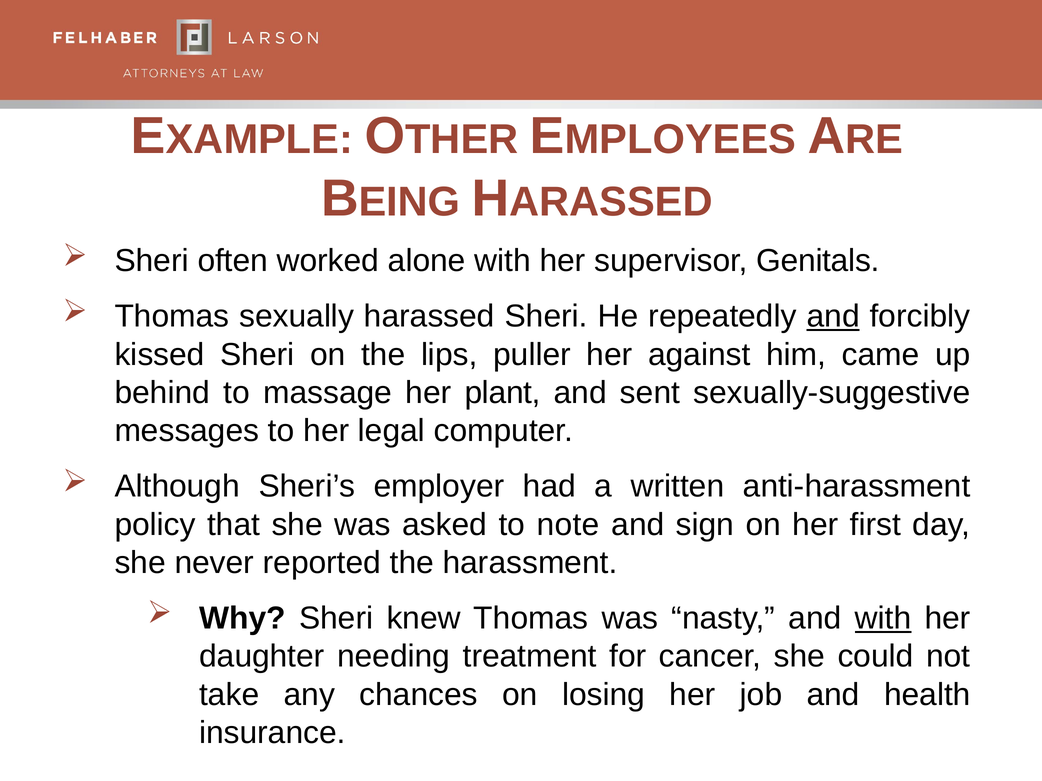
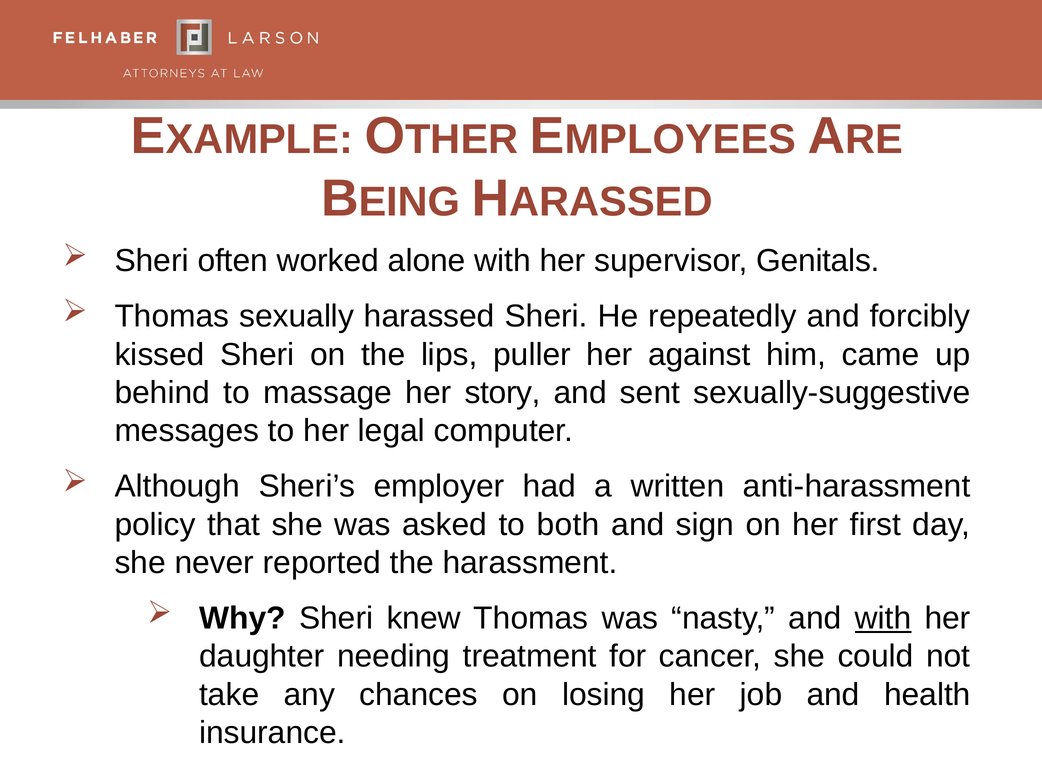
and at (833, 317) underline: present -> none
plant: plant -> story
note: note -> both
